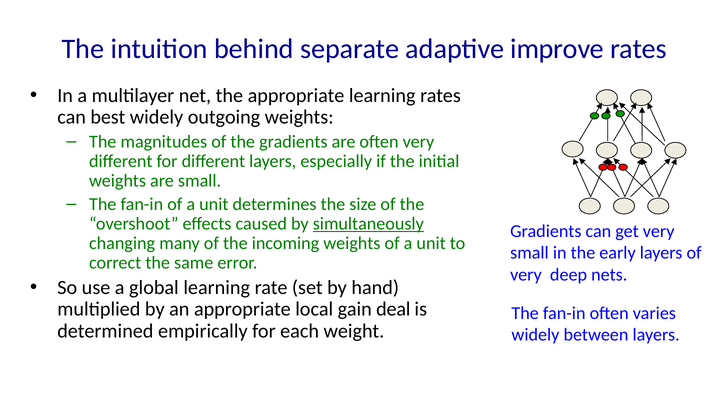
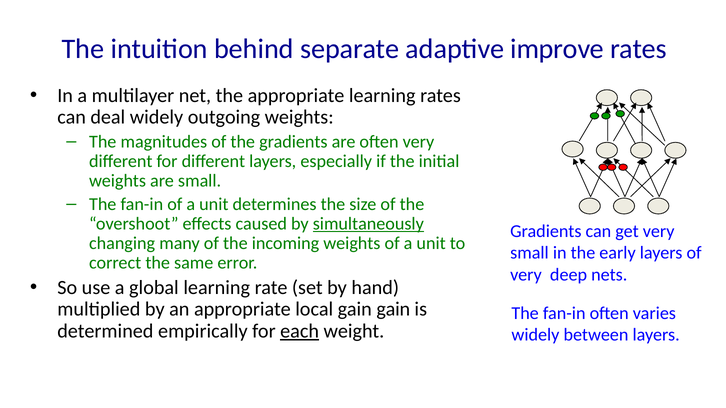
best: best -> deal
gain deal: deal -> gain
each underline: none -> present
